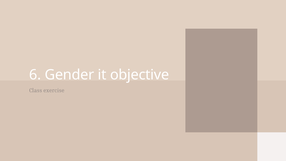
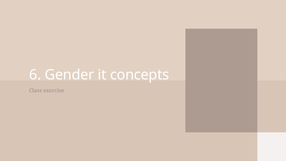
objective: objective -> concepts
